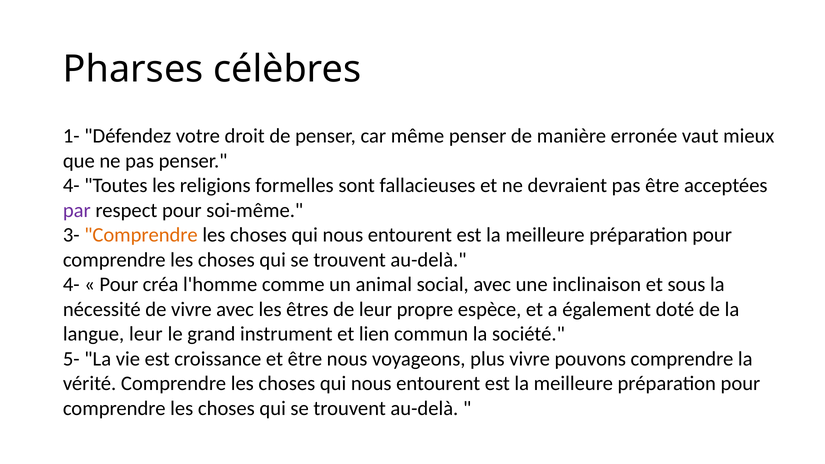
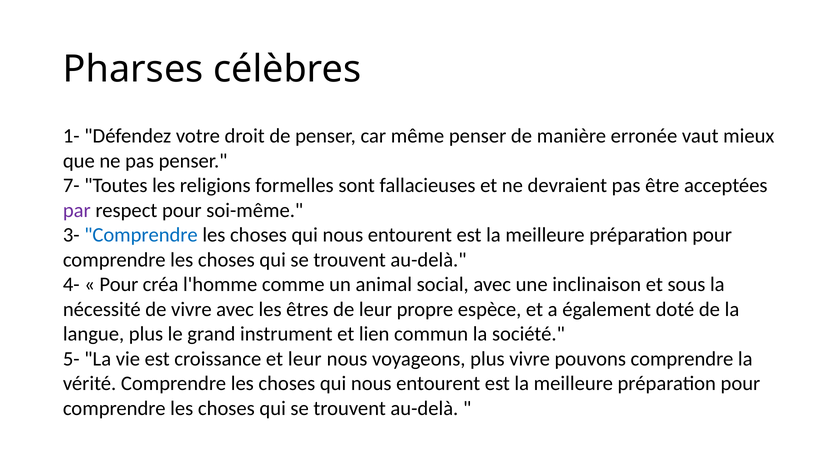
4- at (71, 186): 4- -> 7-
Comprendre at (141, 235) colour: orange -> blue
langue leur: leur -> plus
et être: être -> leur
